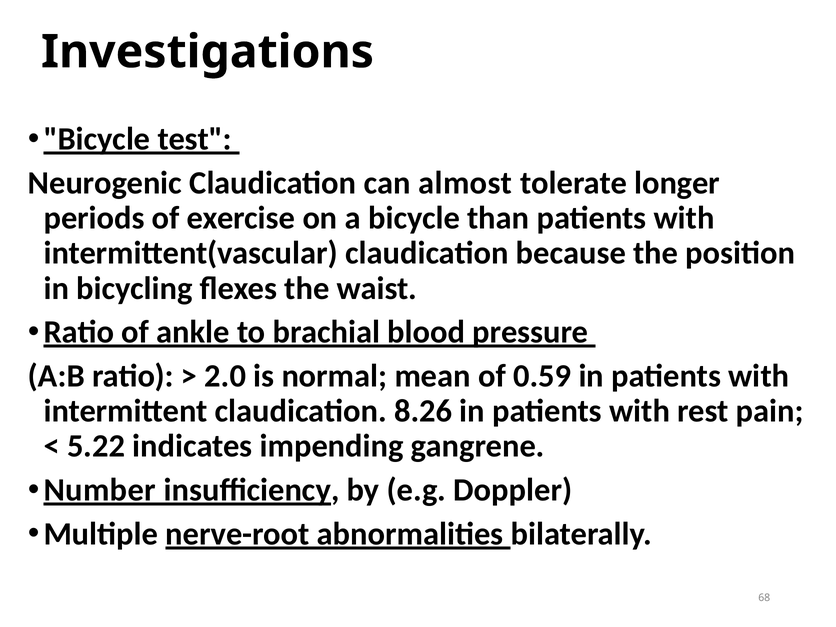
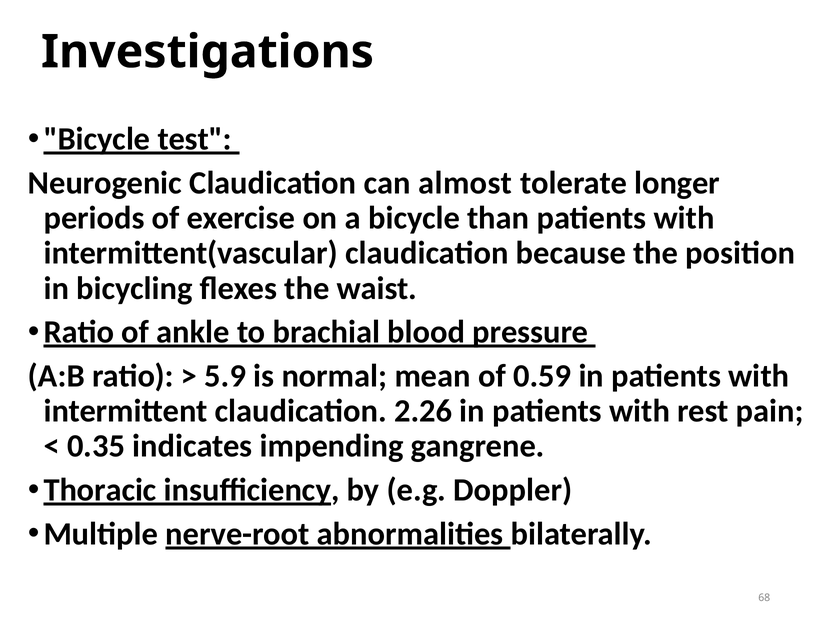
2.0: 2.0 -> 5.9
8.26: 8.26 -> 2.26
5.22: 5.22 -> 0.35
Number: Number -> Thoracic
